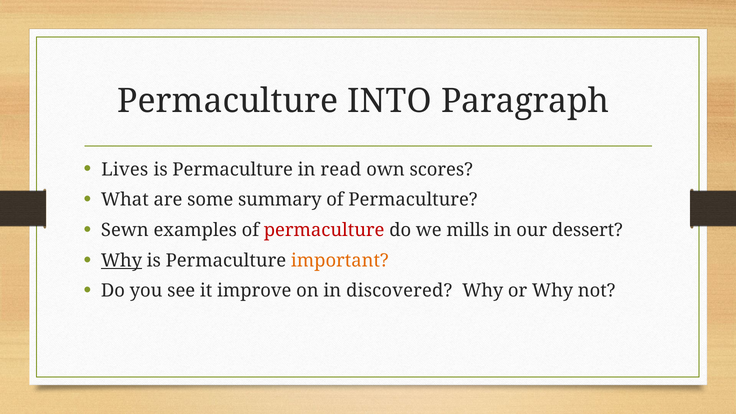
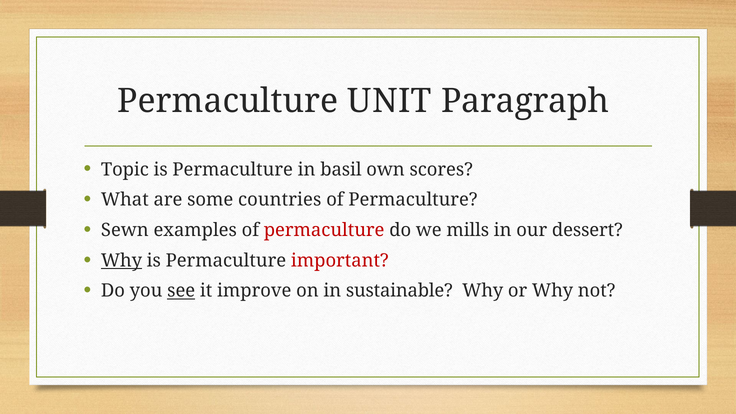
INTO: INTO -> UNIT
Lives: Lives -> Topic
read: read -> basil
summary: summary -> countries
important colour: orange -> red
see underline: none -> present
discovered: discovered -> sustainable
